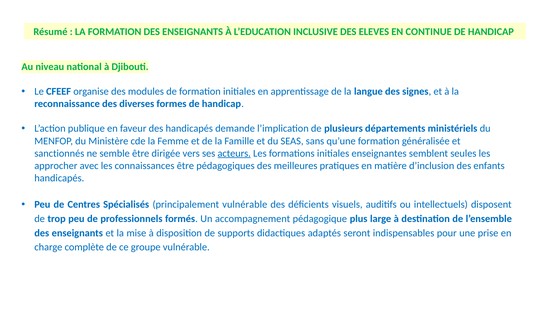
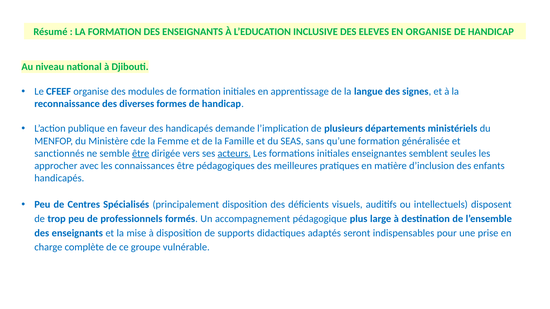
EN CONTINUE: CONTINUE -> ORGANISE
être at (141, 153) underline: none -> present
principalement vulnérable: vulnérable -> disposition
